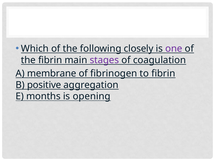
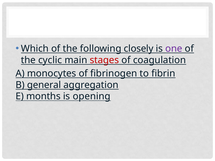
the fibrin: fibrin -> cyclic
stages colour: purple -> red
membrane: membrane -> monocytes
positive: positive -> general
